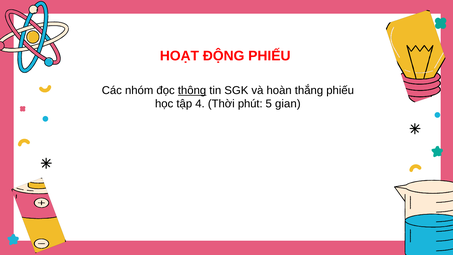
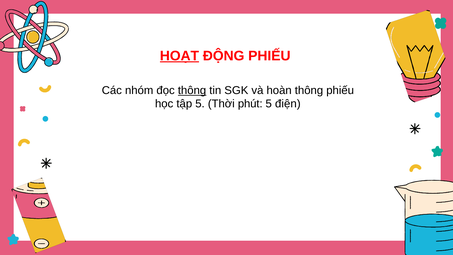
HOẠT underline: none -> present
hoàn thắng: thắng -> thông
tập 4: 4 -> 5
gian: gian -> điện
